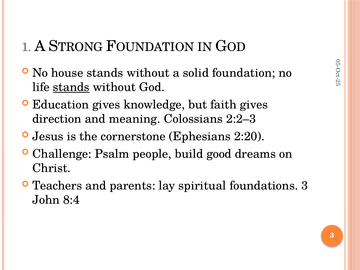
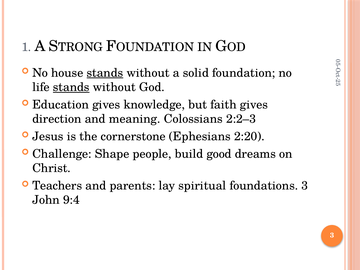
stands at (105, 73) underline: none -> present
Psalm: Psalm -> Shape
8:4: 8:4 -> 9:4
